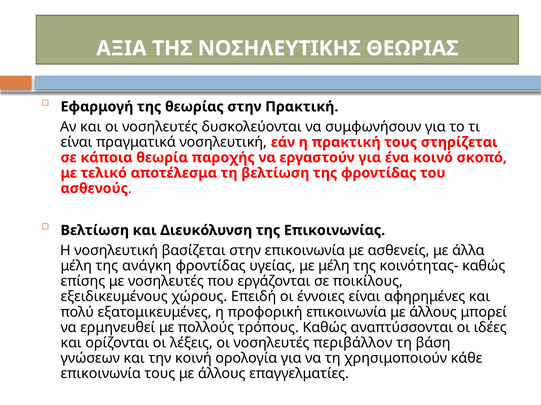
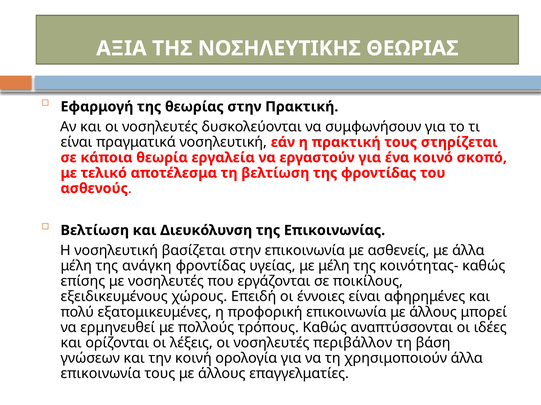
παροχής: παροχής -> εργαλεία
χρησιμοποιούν κάθε: κάθε -> άλλα
